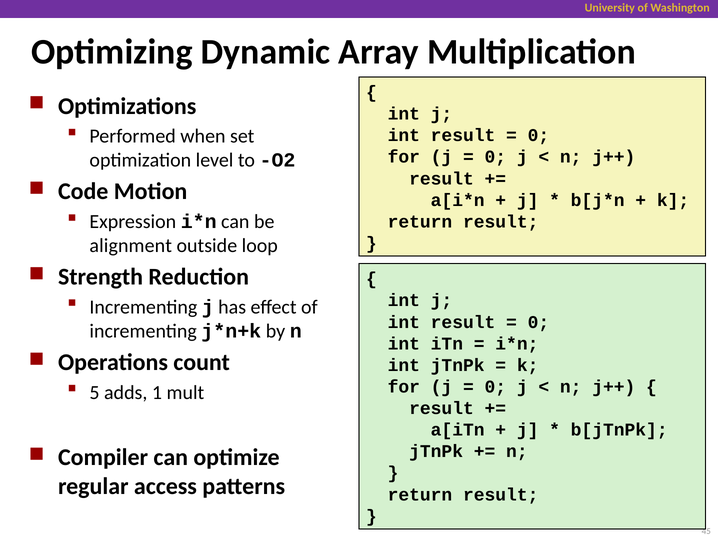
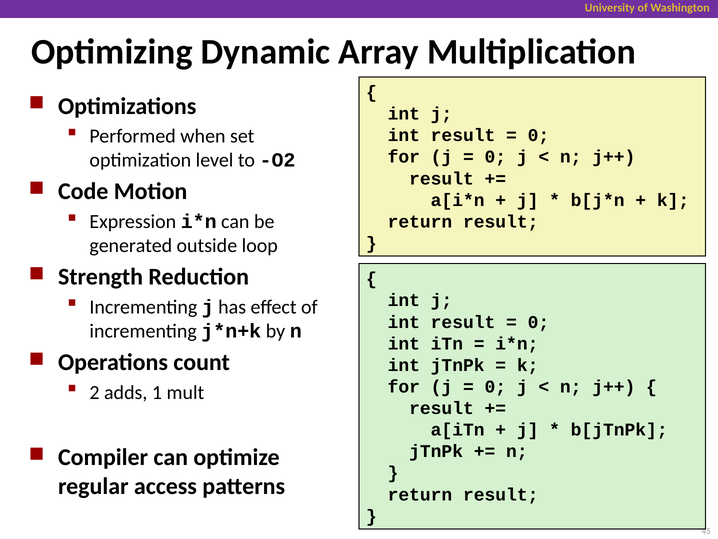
alignment: alignment -> generated
5: 5 -> 2
